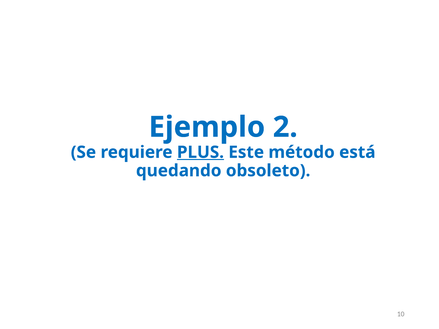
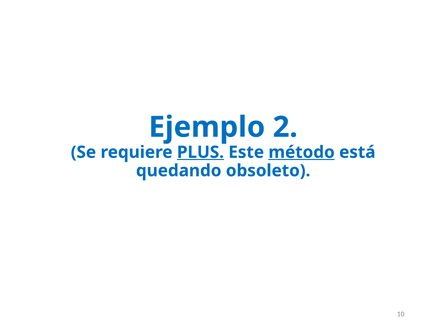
método underline: none -> present
